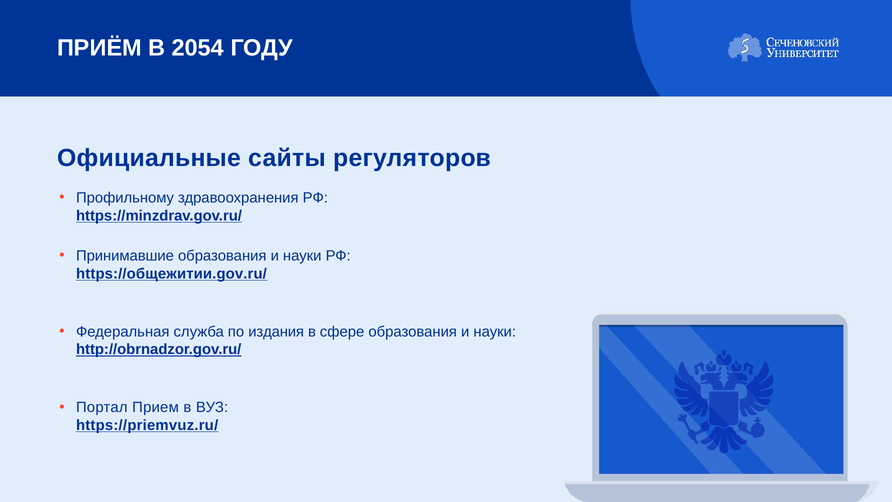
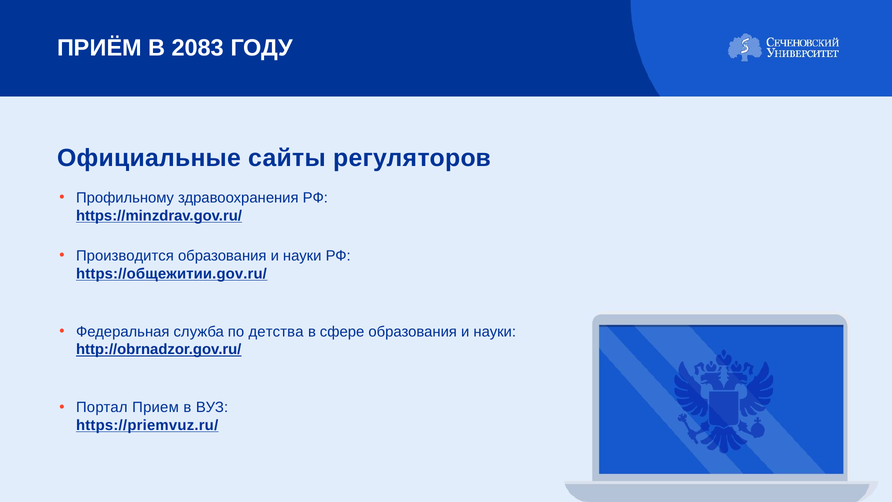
2054: 2054 -> 2083
Принимавшие: Принимавшие -> Производится
издания: издания -> детства
